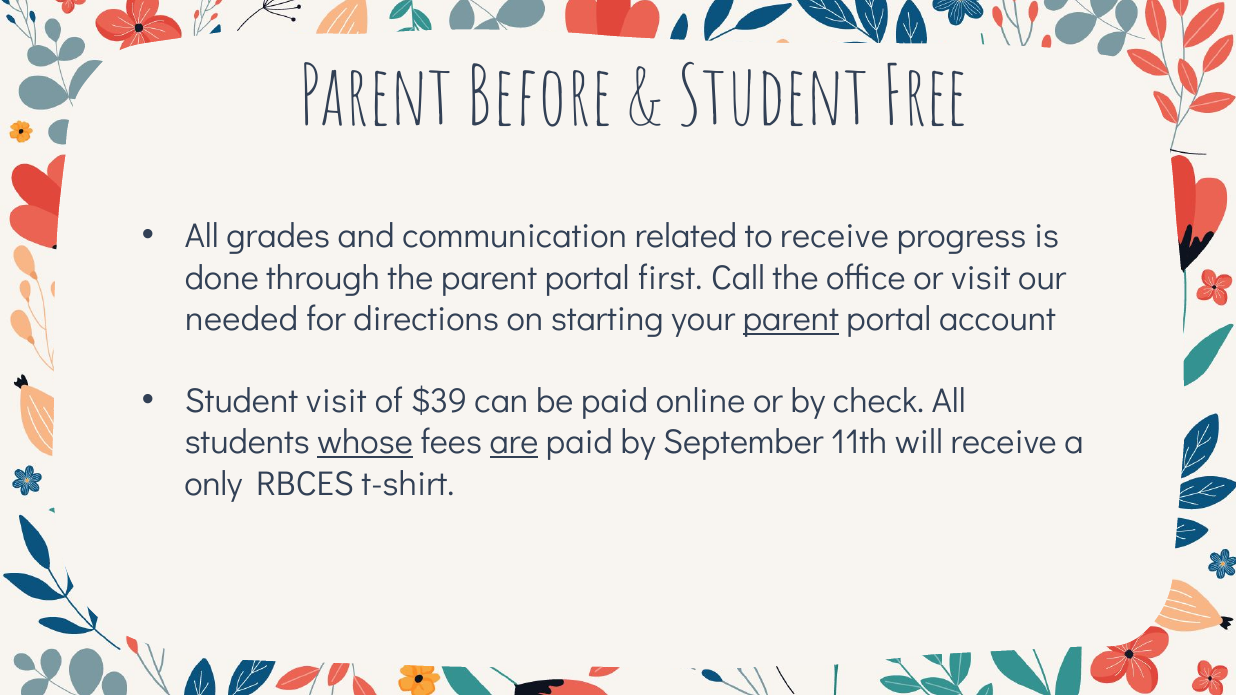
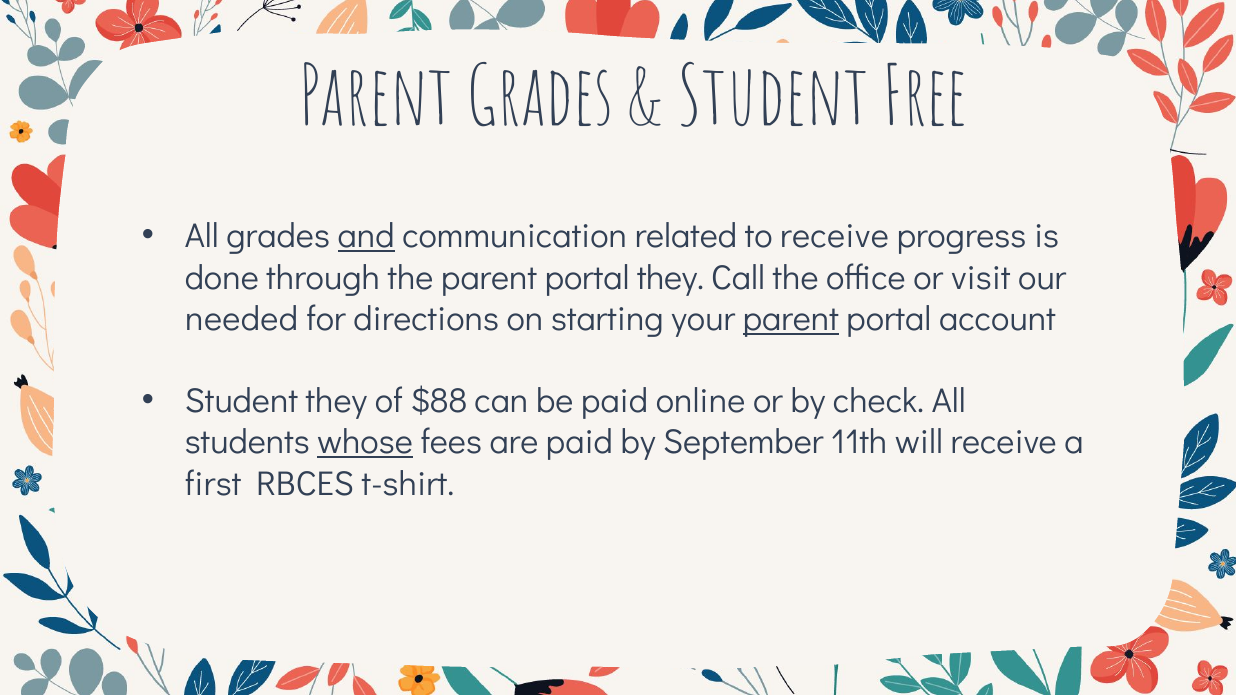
Parent Before: Before -> Grades
and underline: none -> present
portal first: first -> they
Student visit: visit -> they
$39: $39 -> $88
are underline: present -> none
only: only -> first
